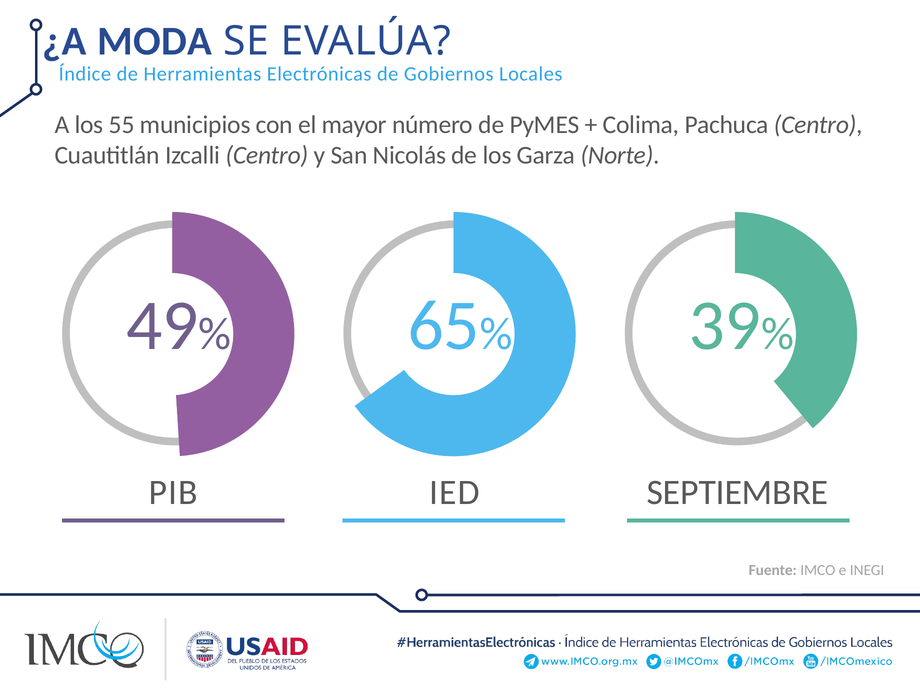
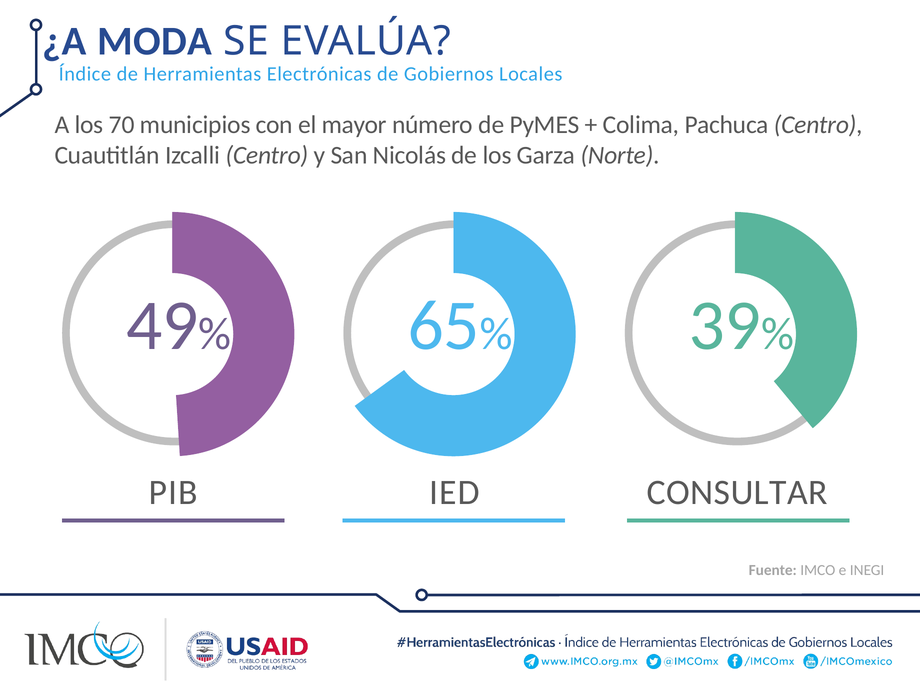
55: 55 -> 70
SEPTIEMBRE: SEPTIEMBRE -> CONSULTAR
